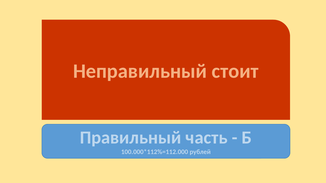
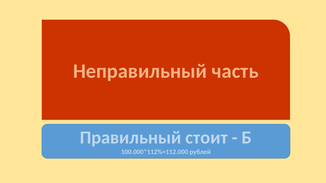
стоит: стоит -> часть
часть: часть -> стоит
